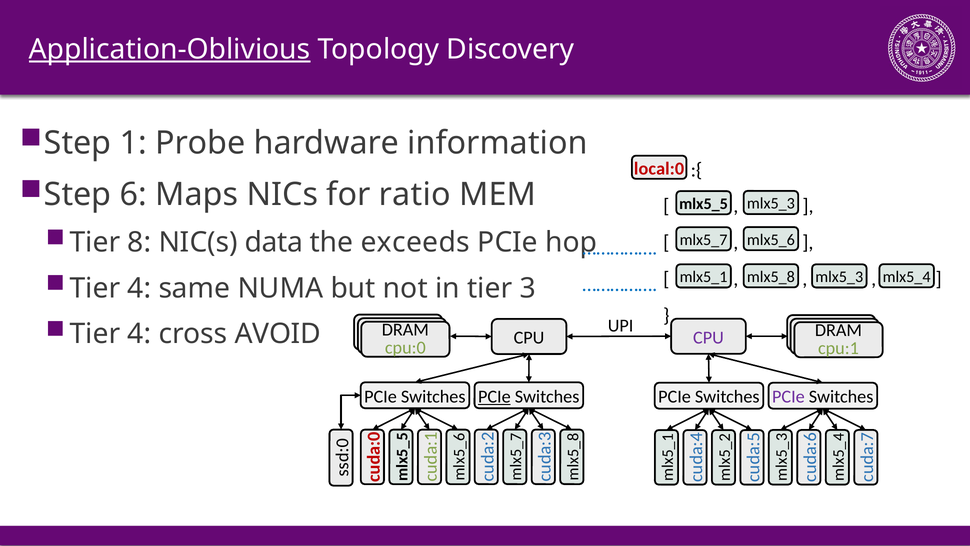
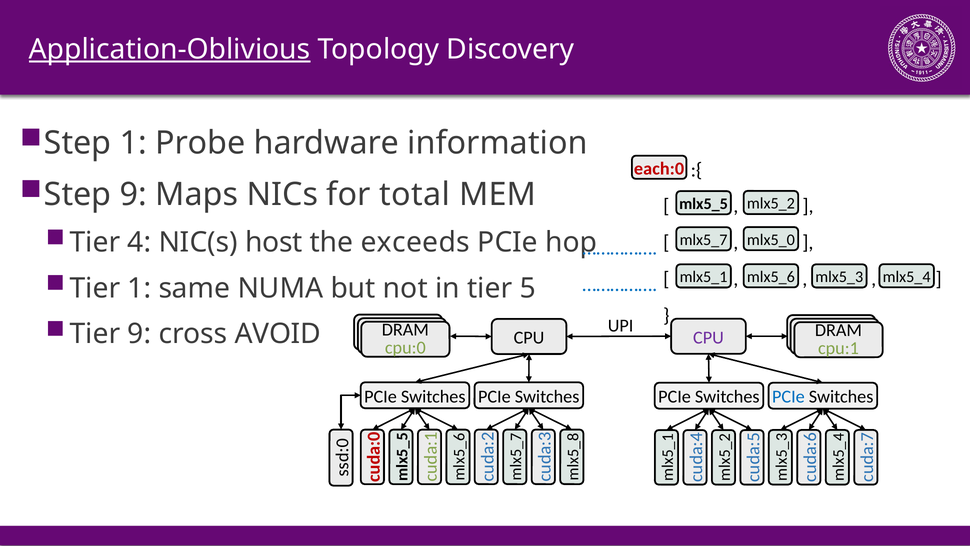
local:0: local:0 -> each:0
Step 6: 6 -> 9
ratio: ratio -> total
mlx5_5 mlx5_3: mlx5_3 -> mlx5_2
Tier 8: 8 -> 4
data: data -> host
mlx5_6: mlx5_6 -> mlx5_0
mlx5_8: mlx5_8 -> mlx5_6
4 at (139, 288): 4 -> 1
tier 3: 3 -> 5
4 at (139, 334): 4 -> 9
PCIe at (494, 396) underline: present -> none
PCIe at (788, 397) colour: purple -> blue
